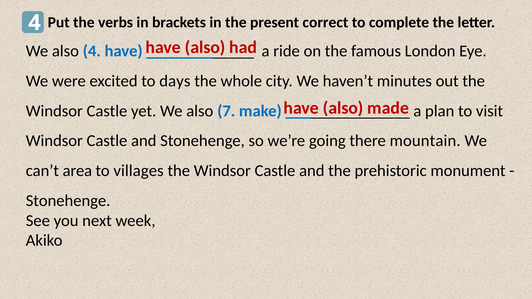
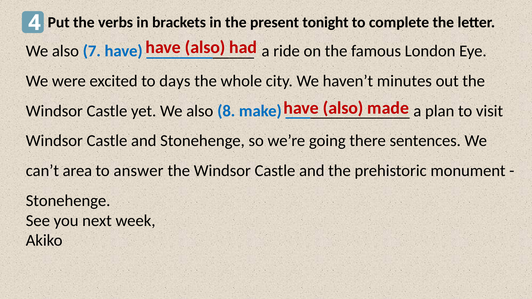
correct: correct -> tonight
also 4: 4 -> 7
7: 7 -> 8
mountain: mountain -> sentences
villages: villages -> answer
